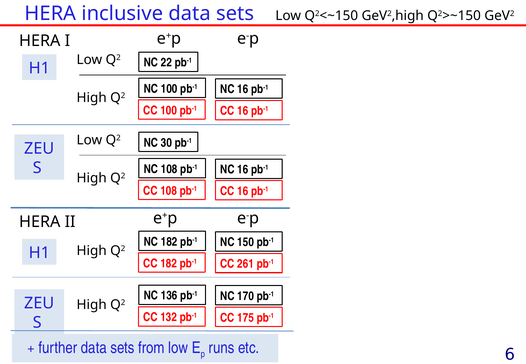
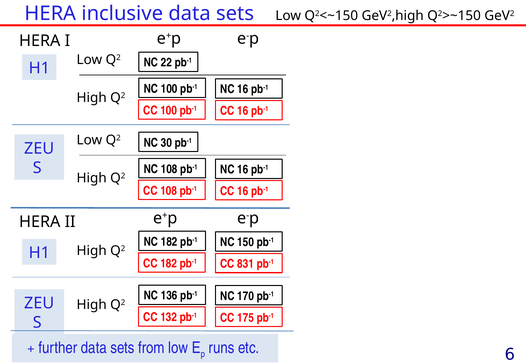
261: 261 -> 831
